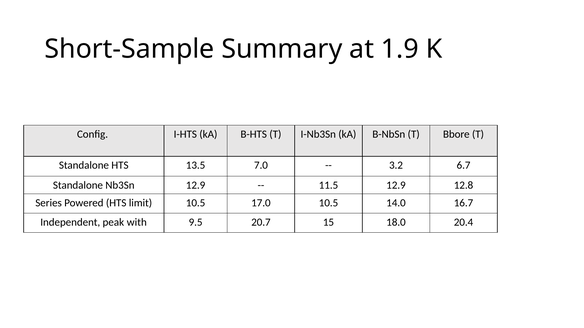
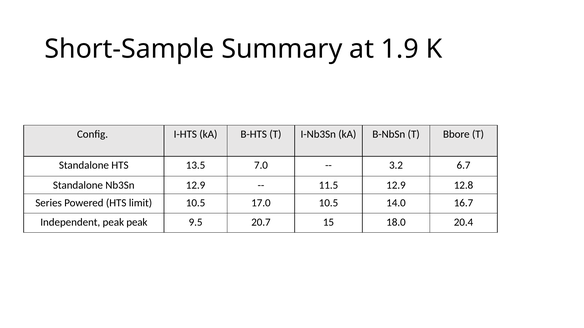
peak with: with -> peak
